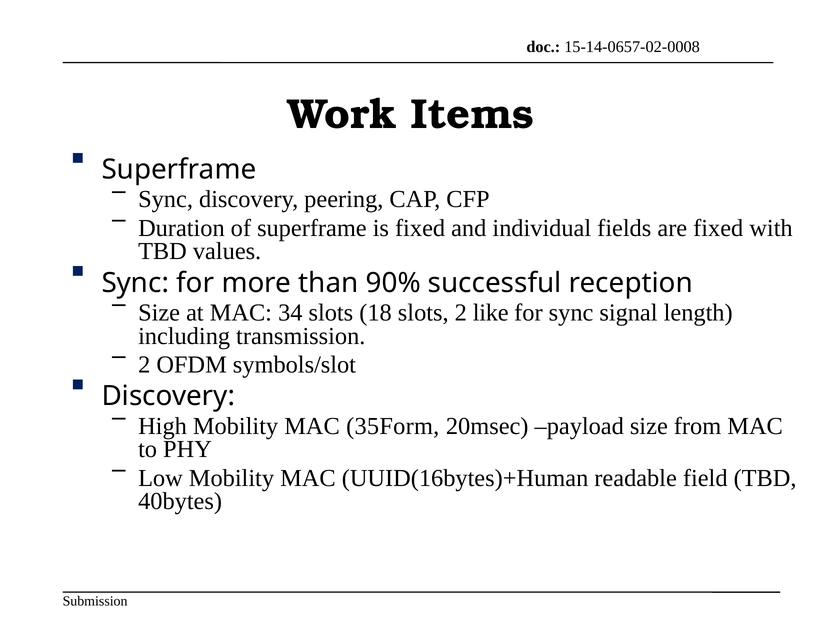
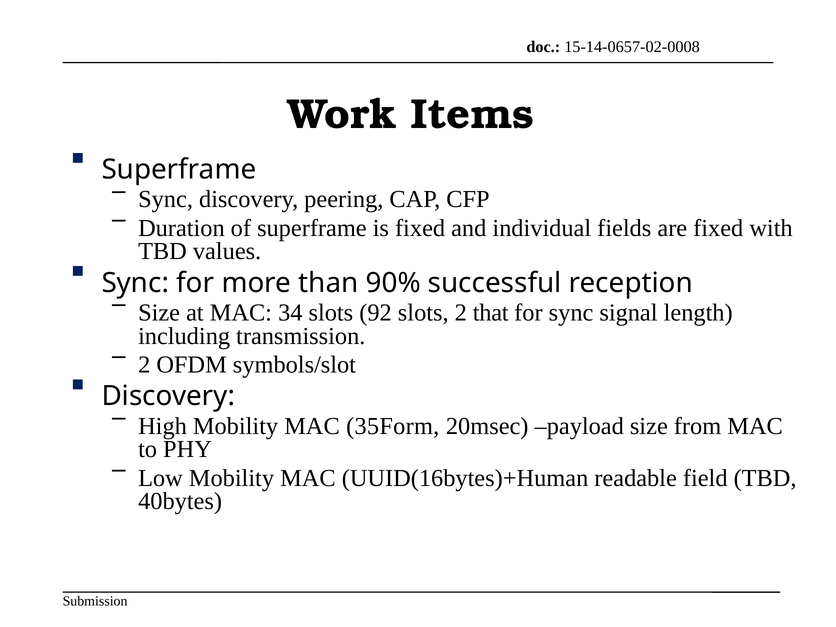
18: 18 -> 92
like: like -> that
